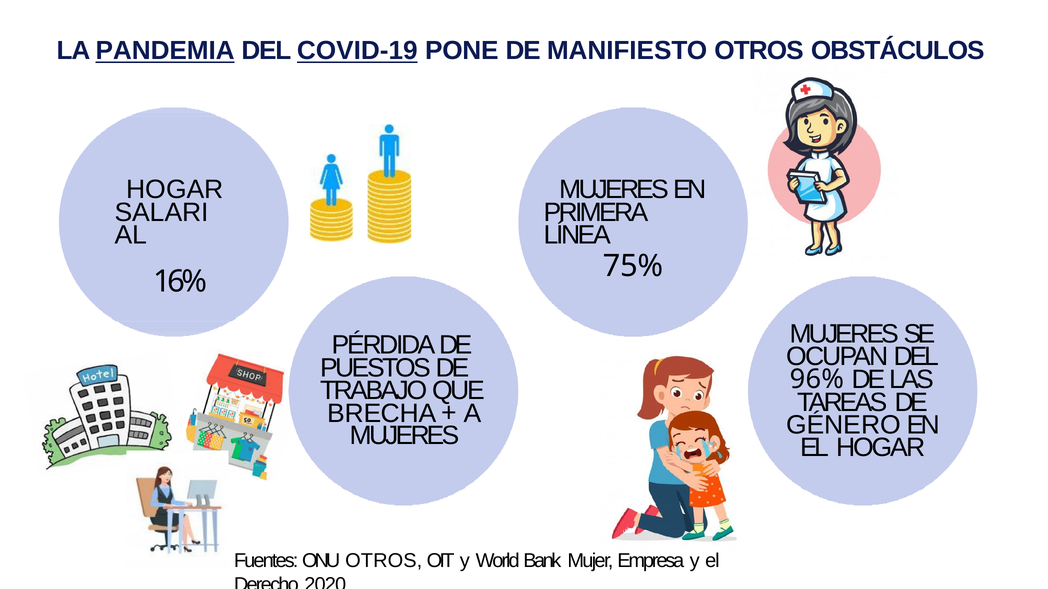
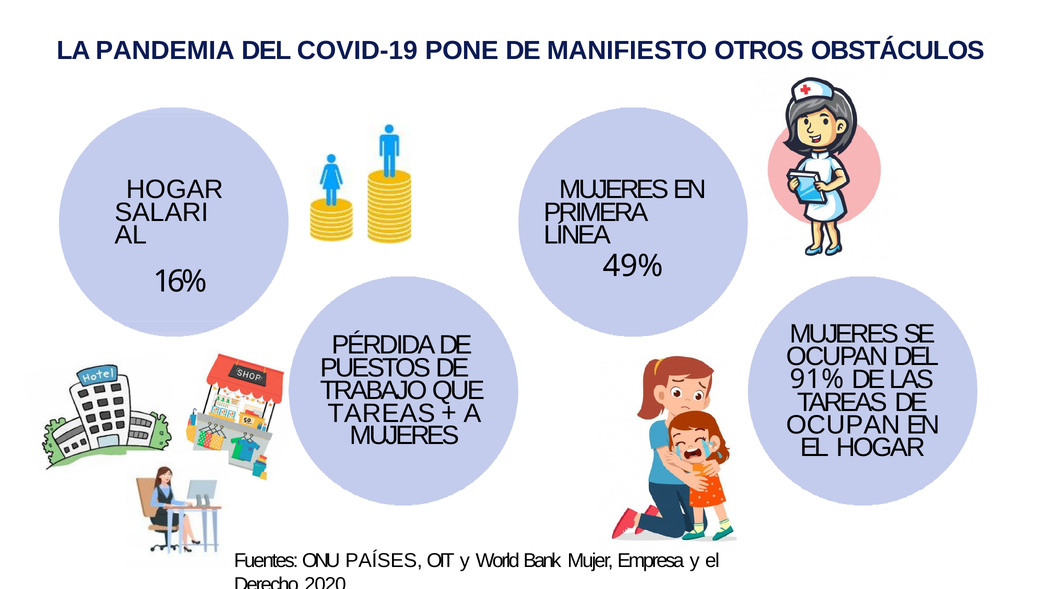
PANDEMIA underline: present -> none
COVID-19 underline: present -> none
75%: 75% -> 49%
96%: 96% -> 91%
BRECHA at (382, 414): BRECHA -> TAREAS
GÉNERO at (843, 425): GÉNERO -> OCUPAN
ONU OTROS: OTROS -> PAÍSES
